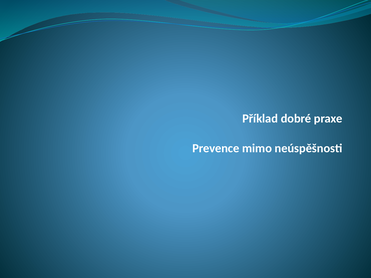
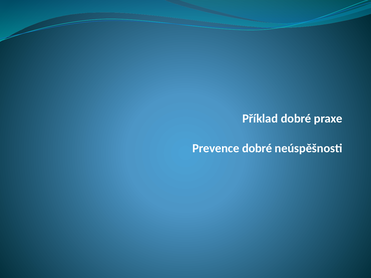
Prevence mimo: mimo -> dobré
